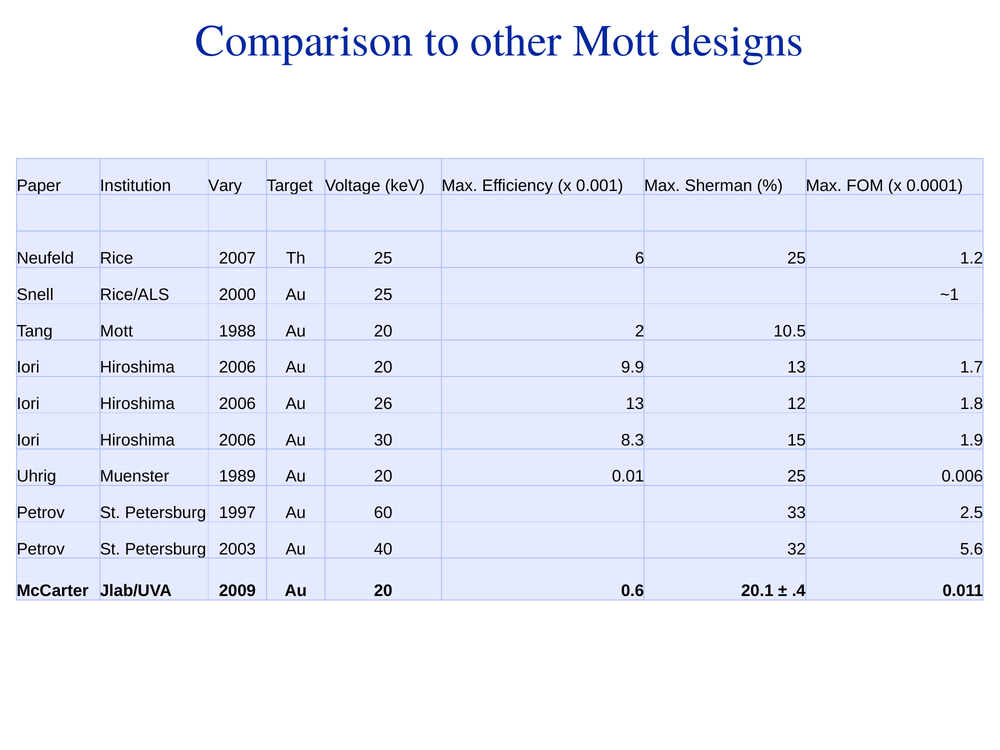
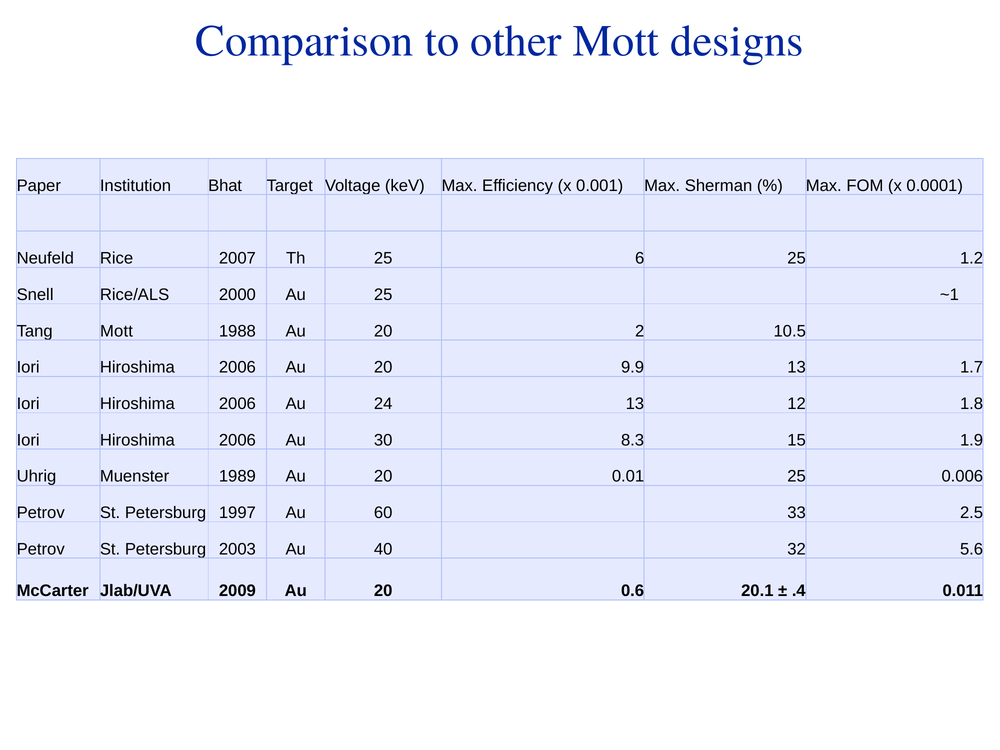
Vary: Vary -> Bhat
26: 26 -> 24
